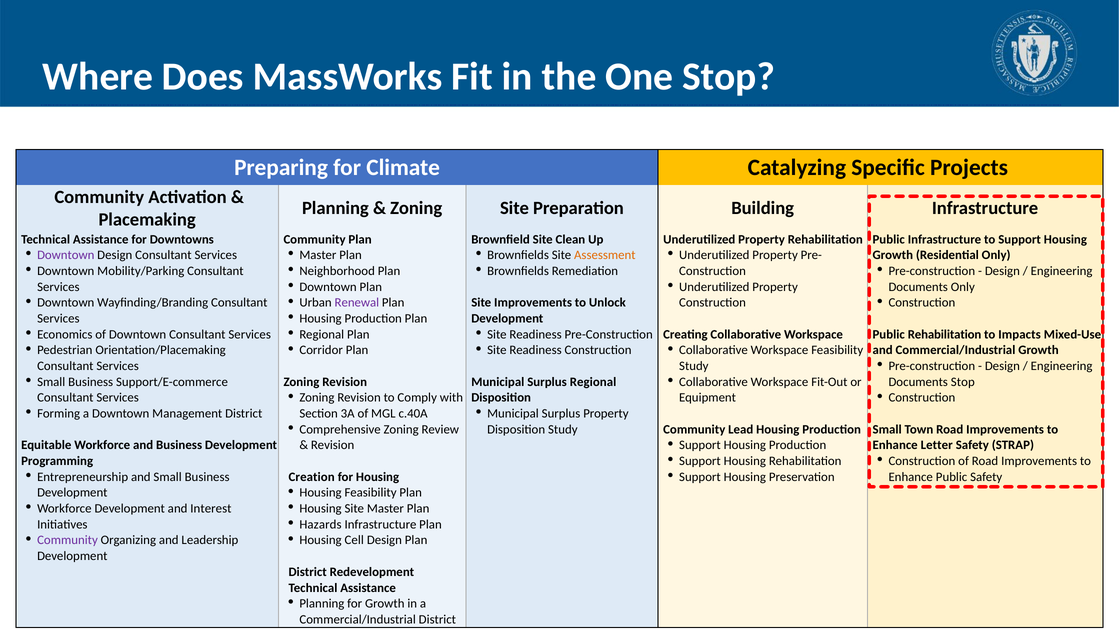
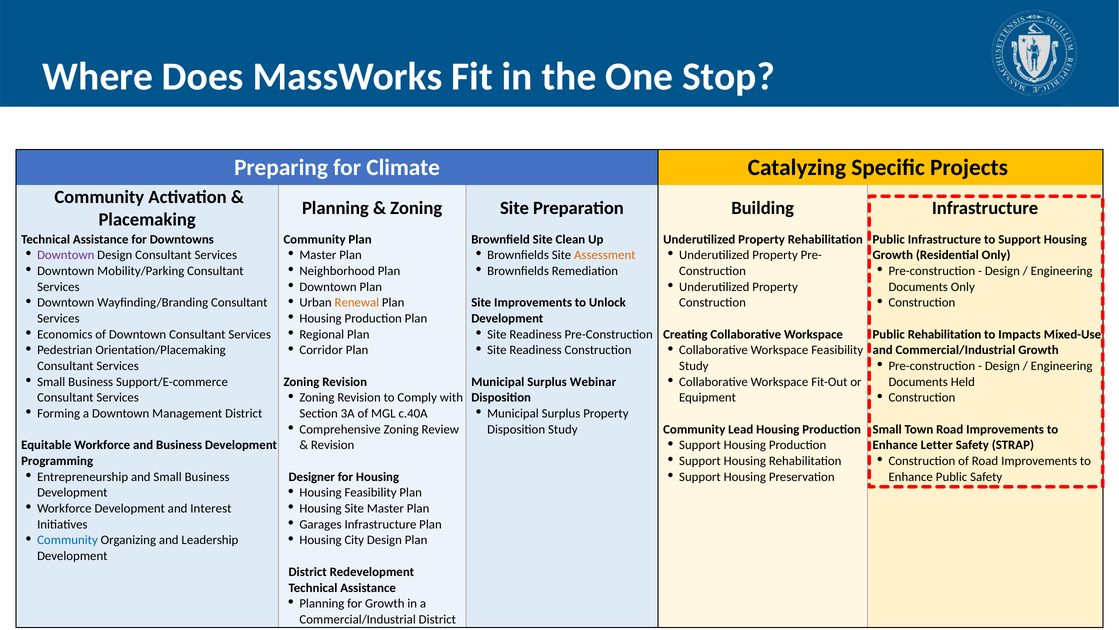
Renewal colour: purple -> orange
Surplus Regional: Regional -> Webinar
Documents Stop: Stop -> Held
Creation: Creation -> Designer
Hazards: Hazards -> Garages
Community at (67, 540) colour: purple -> blue
Cell: Cell -> City
